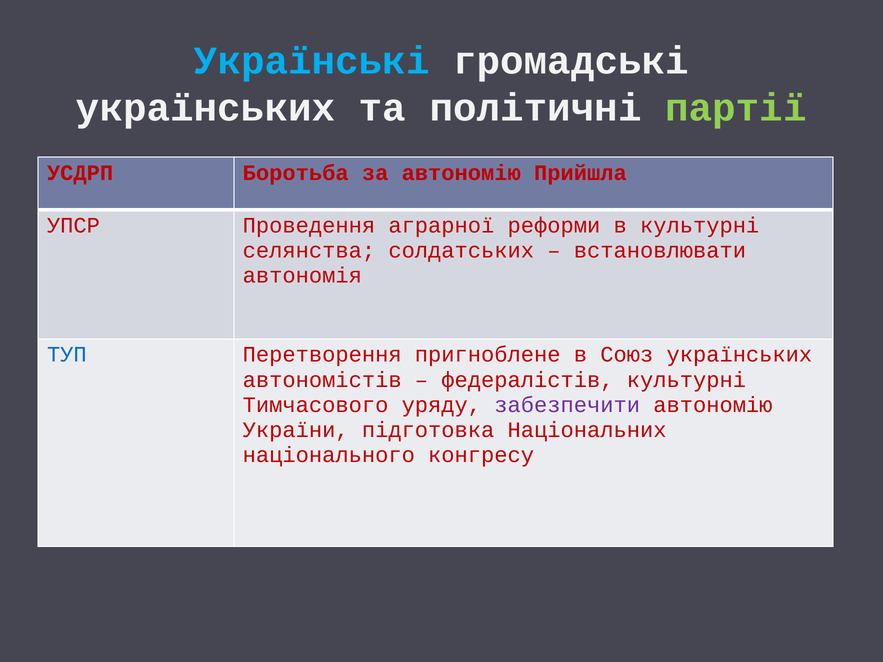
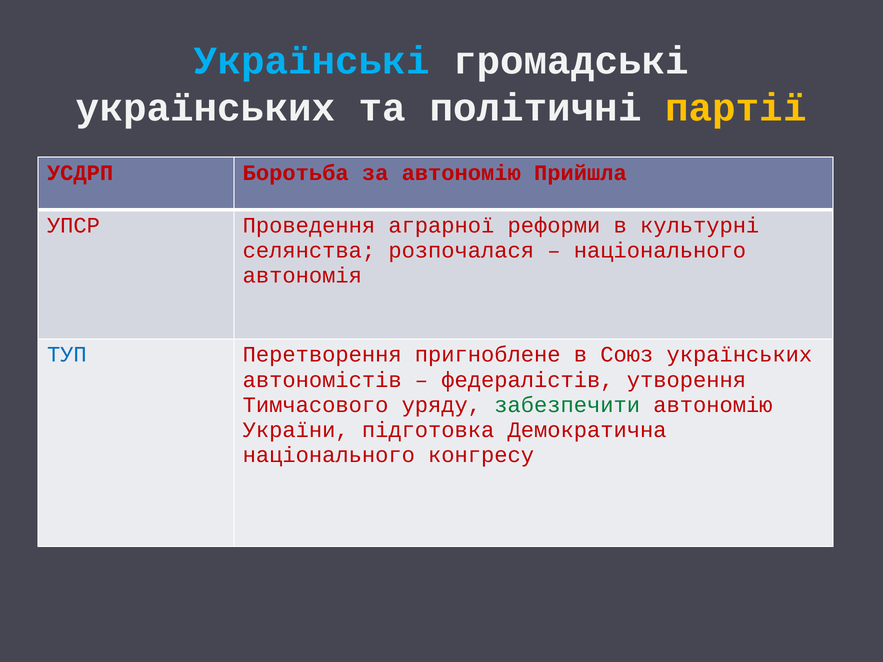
партії colour: light green -> yellow
солдатських: солдатських -> розпочалася
встановлювати at (660, 250): встановлювати -> національного
федералістів культурні: культурні -> утворення
забезпечити colour: purple -> green
Національних: Національних -> Демократична
